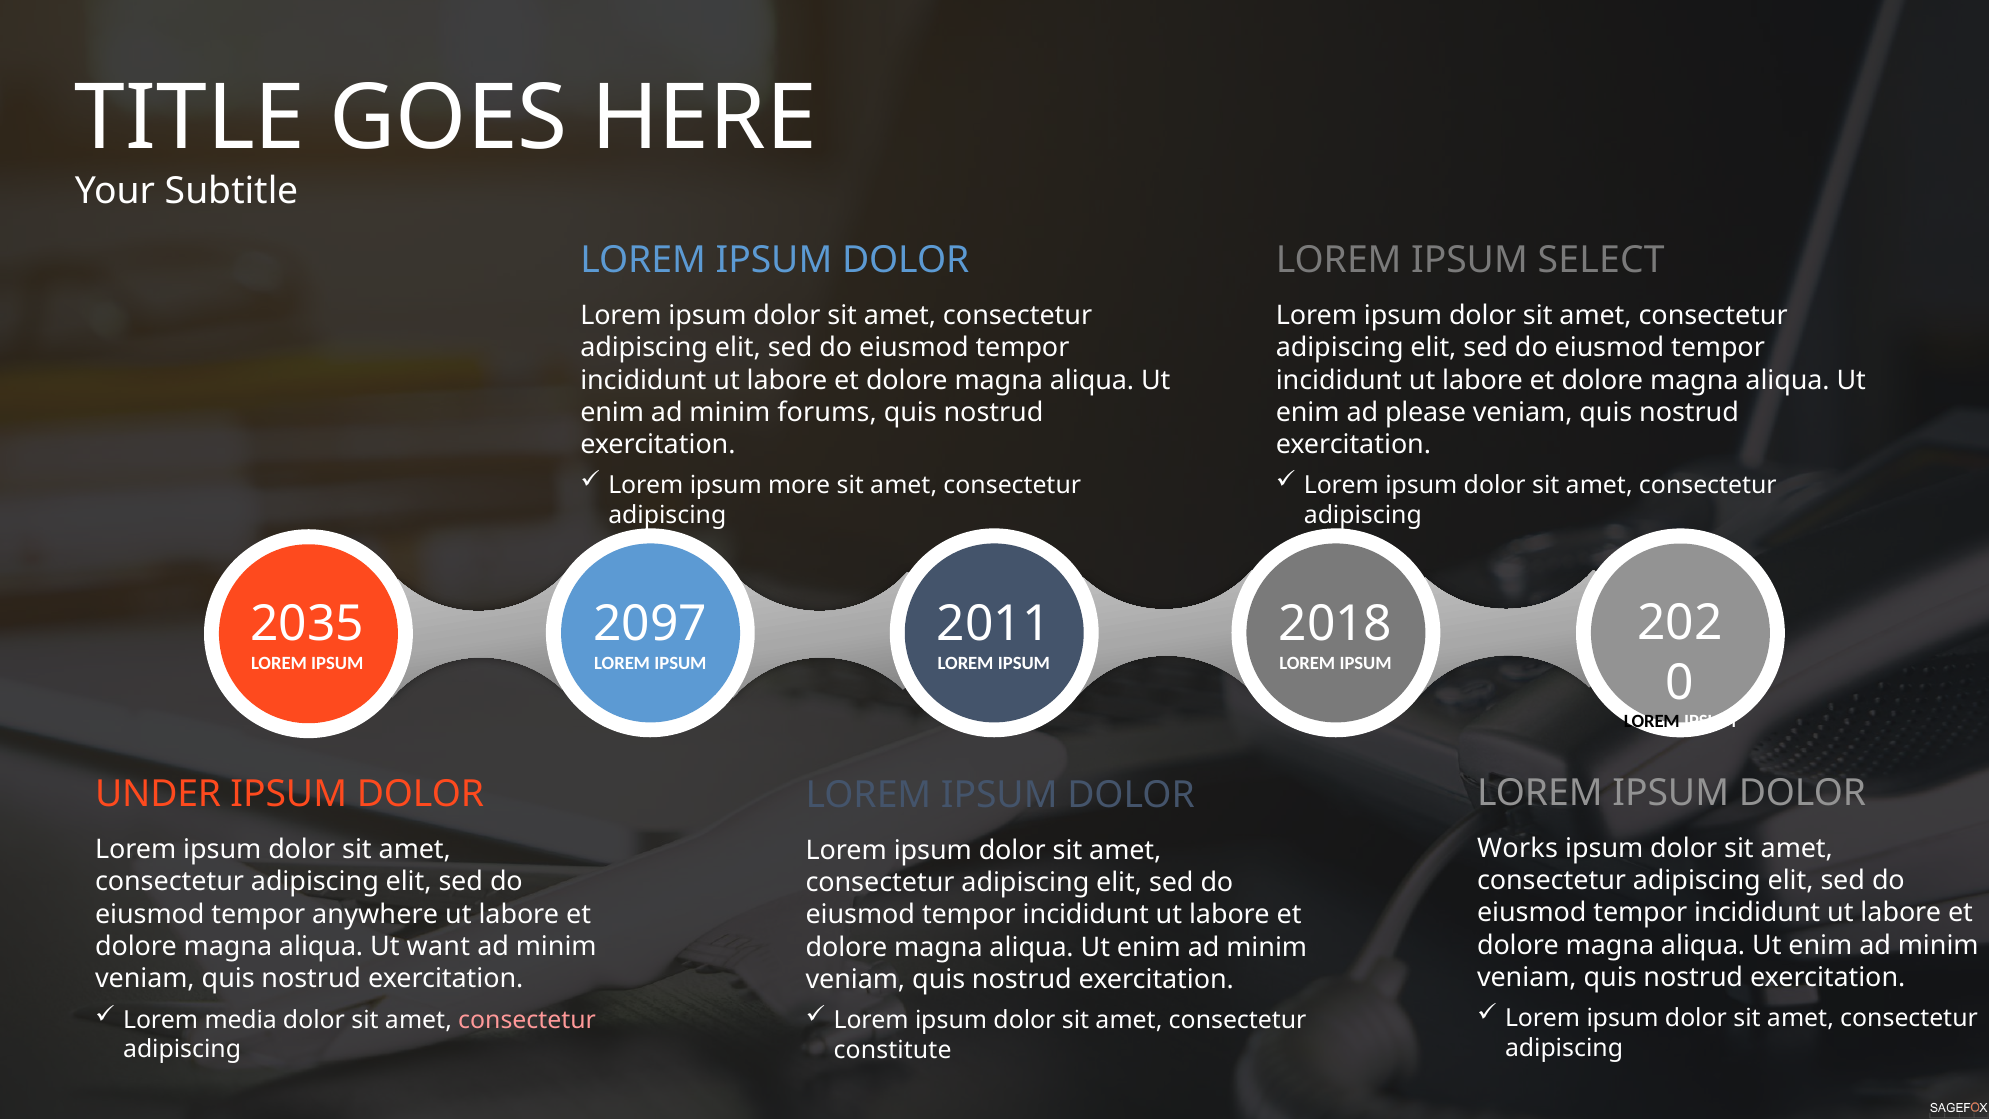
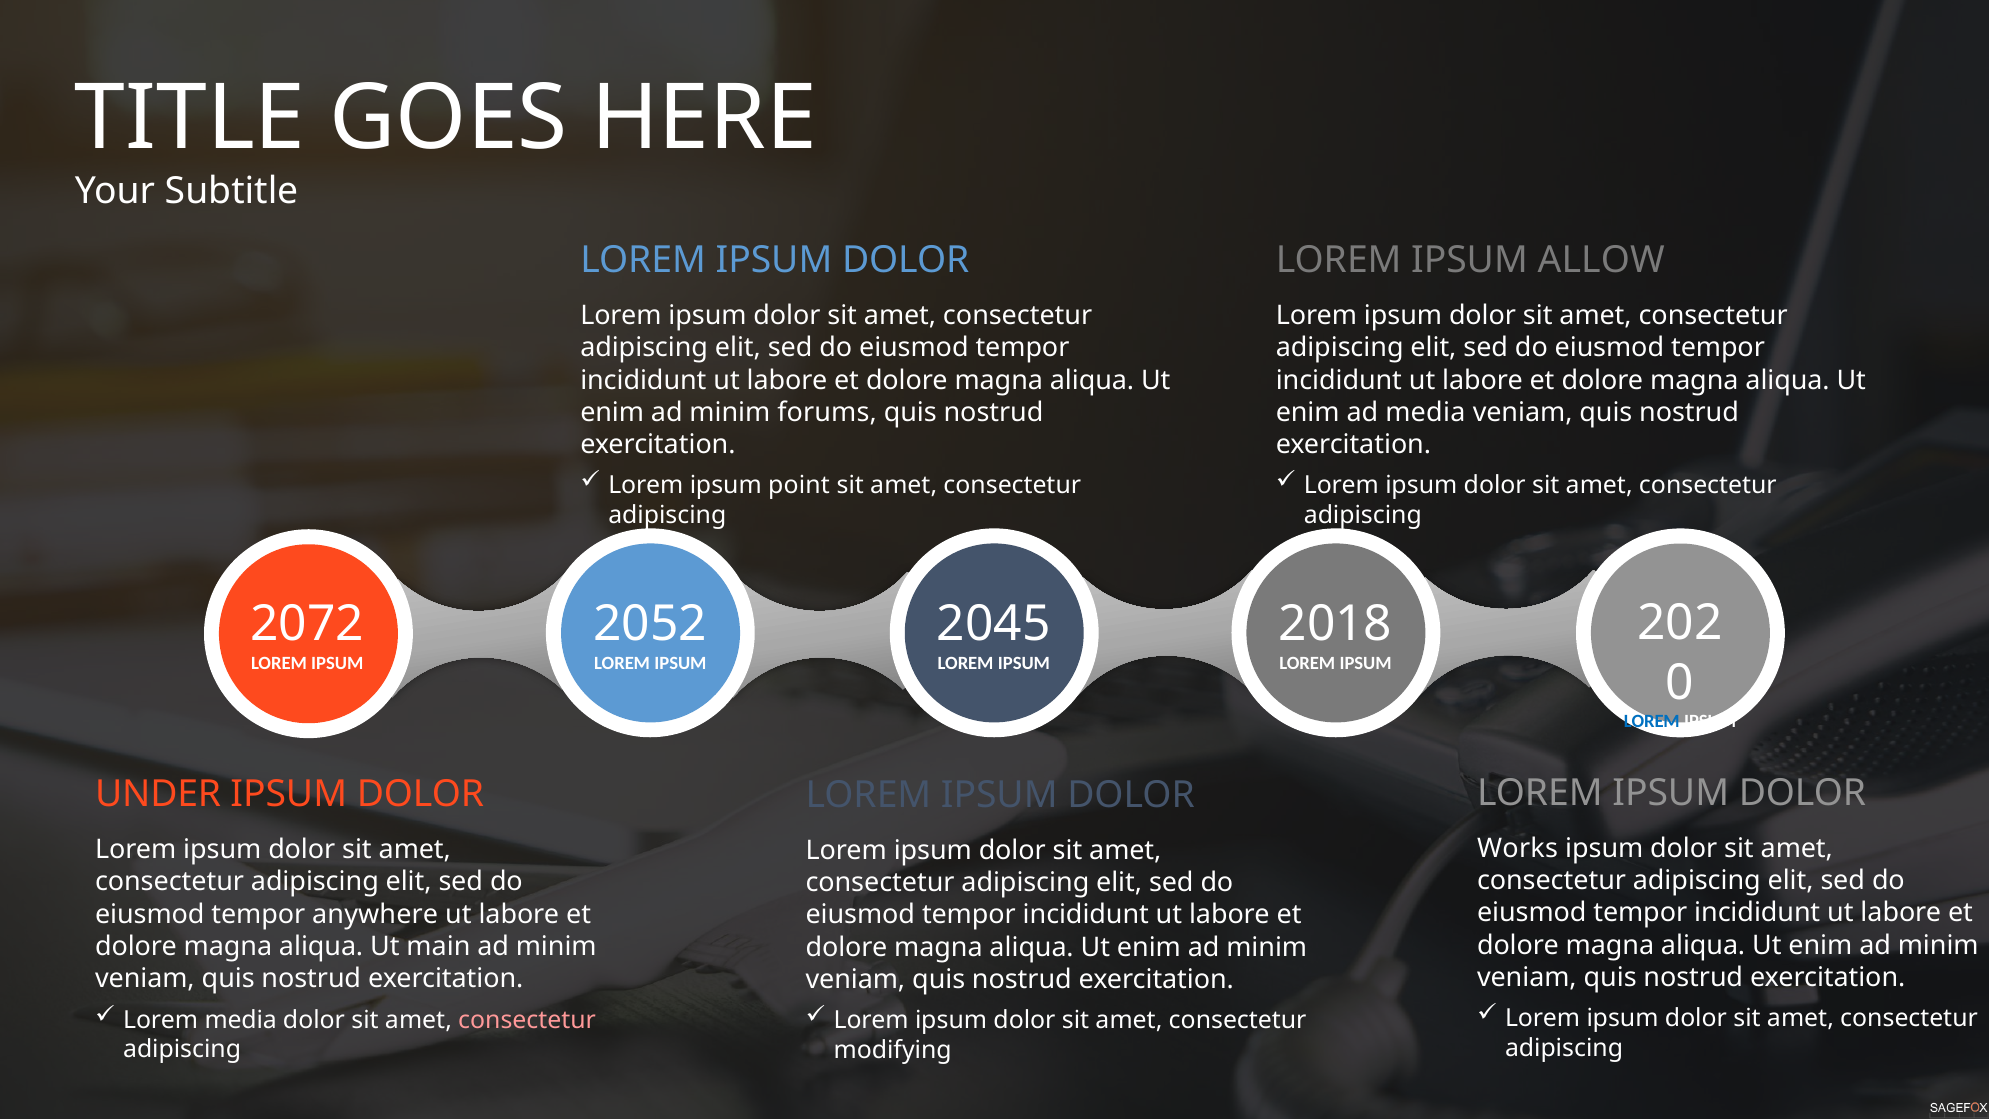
SELECT: SELECT -> ALLOW
ad please: please -> media
more: more -> point
2035: 2035 -> 2072
2097: 2097 -> 2052
2011: 2011 -> 2045
LOREM at (1652, 722) colour: black -> blue
want: want -> main
constitute: constitute -> modifying
